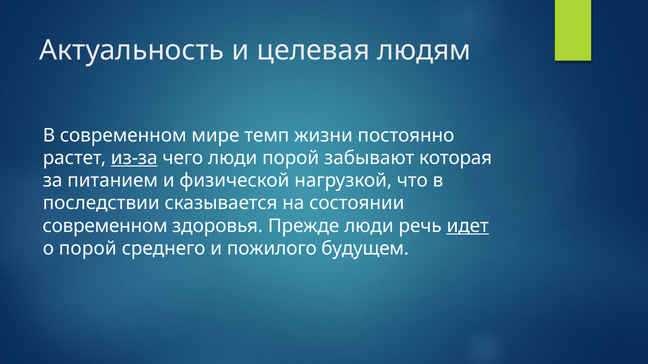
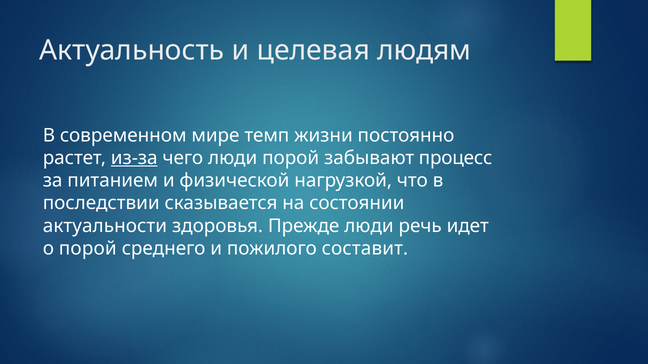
которая: которая -> процесс
современном at (105, 226): современном -> актуальности
идет underline: present -> none
будущем: будущем -> составит
